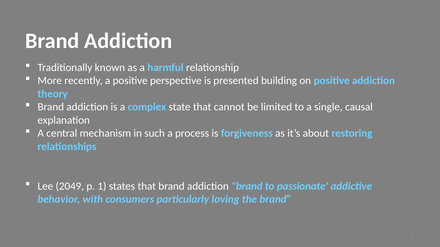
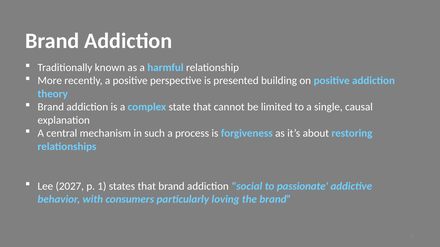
2049: 2049 -> 2027
addiction brand: brand -> social
